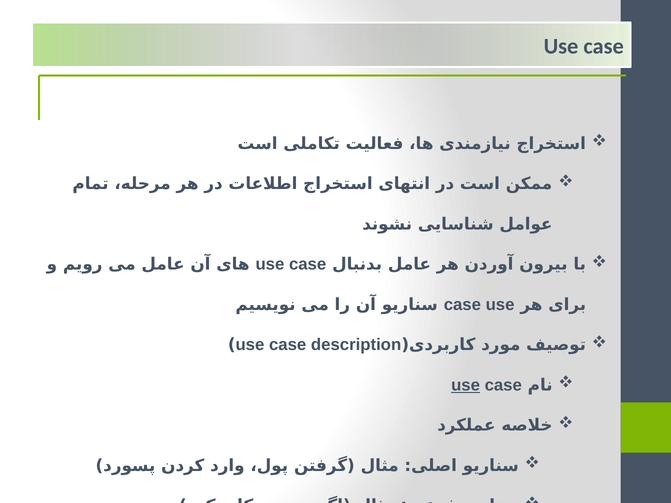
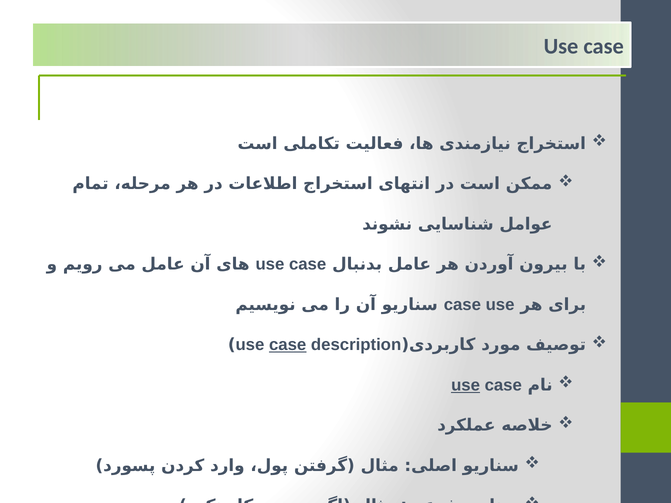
case at (288, 345) underline: none -> present
